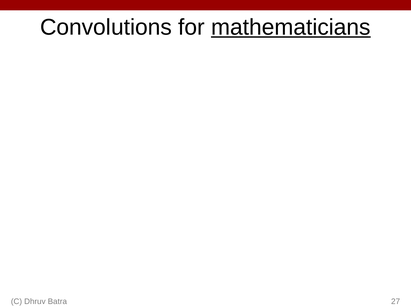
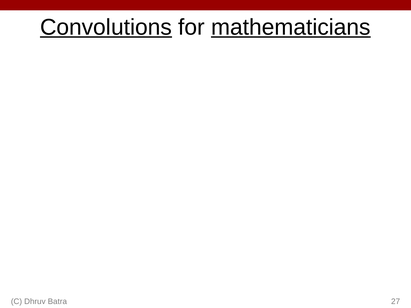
Convolutions underline: none -> present
